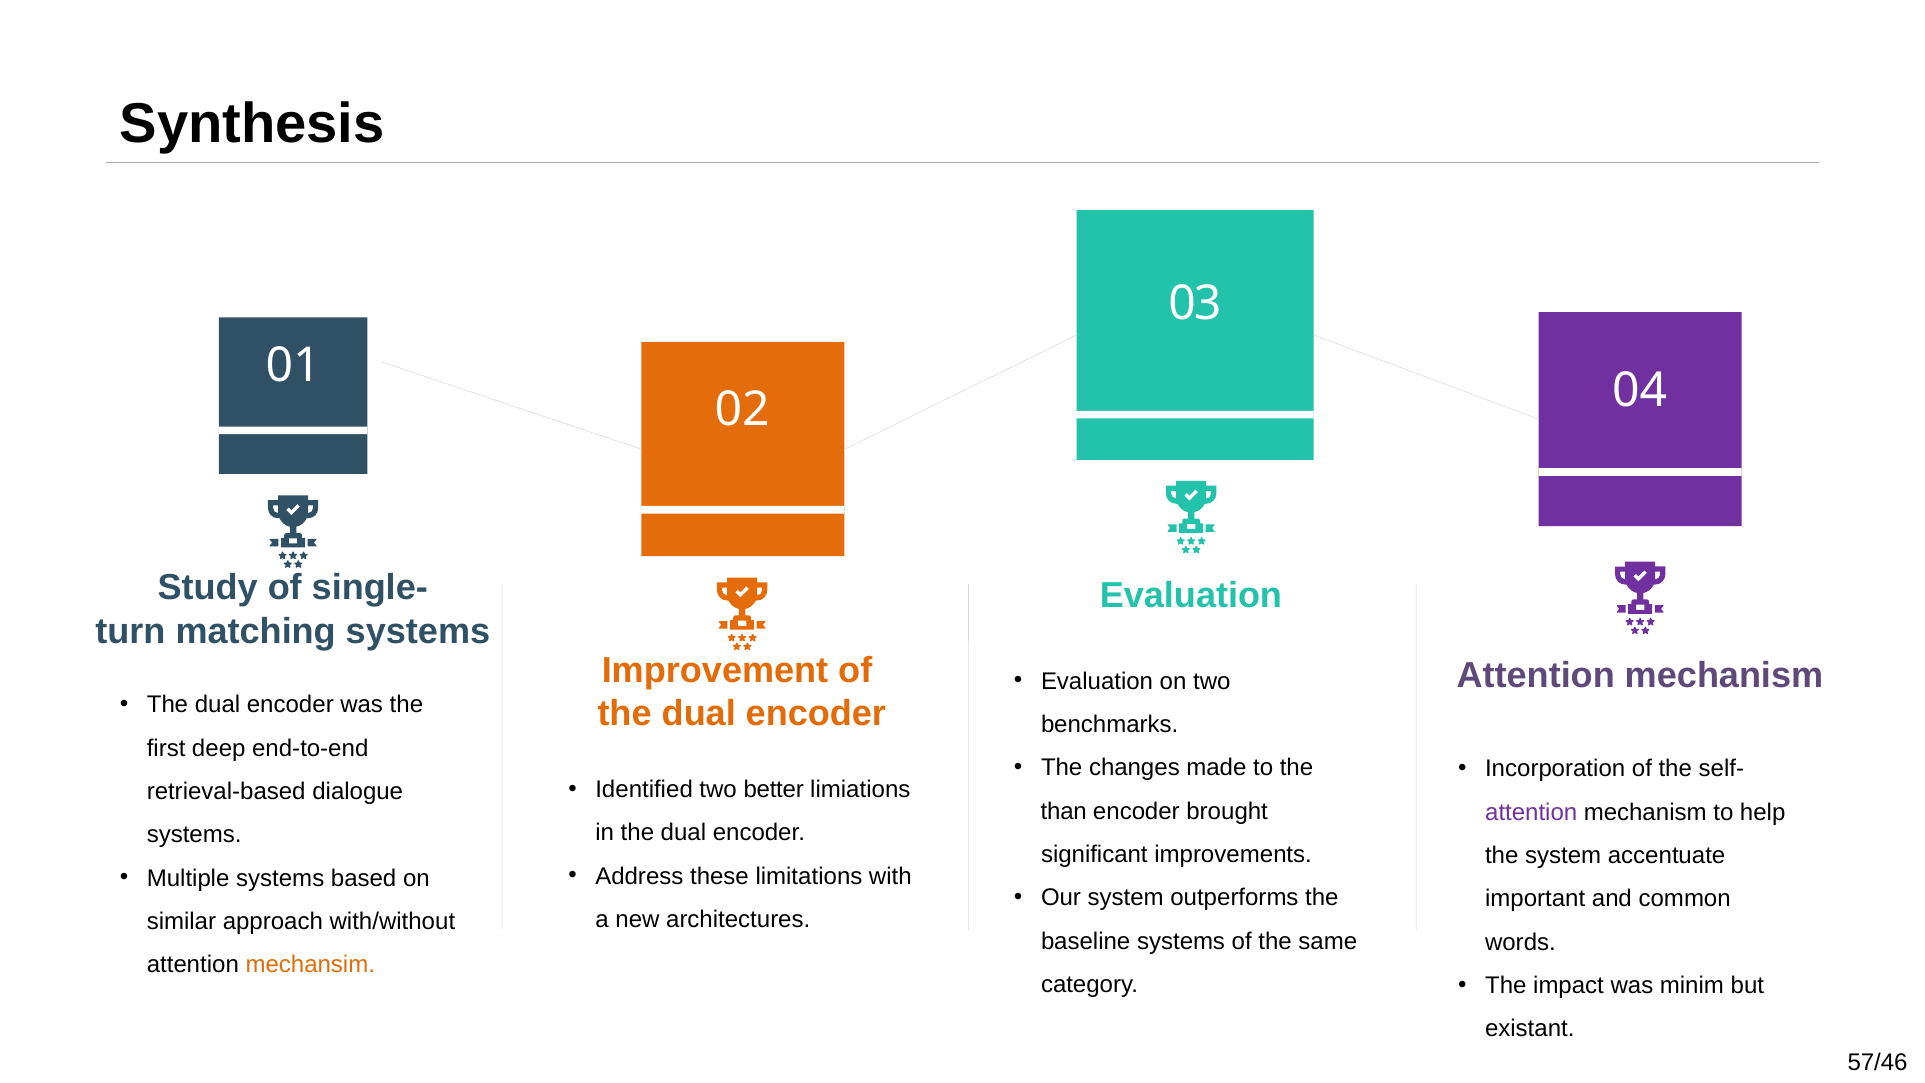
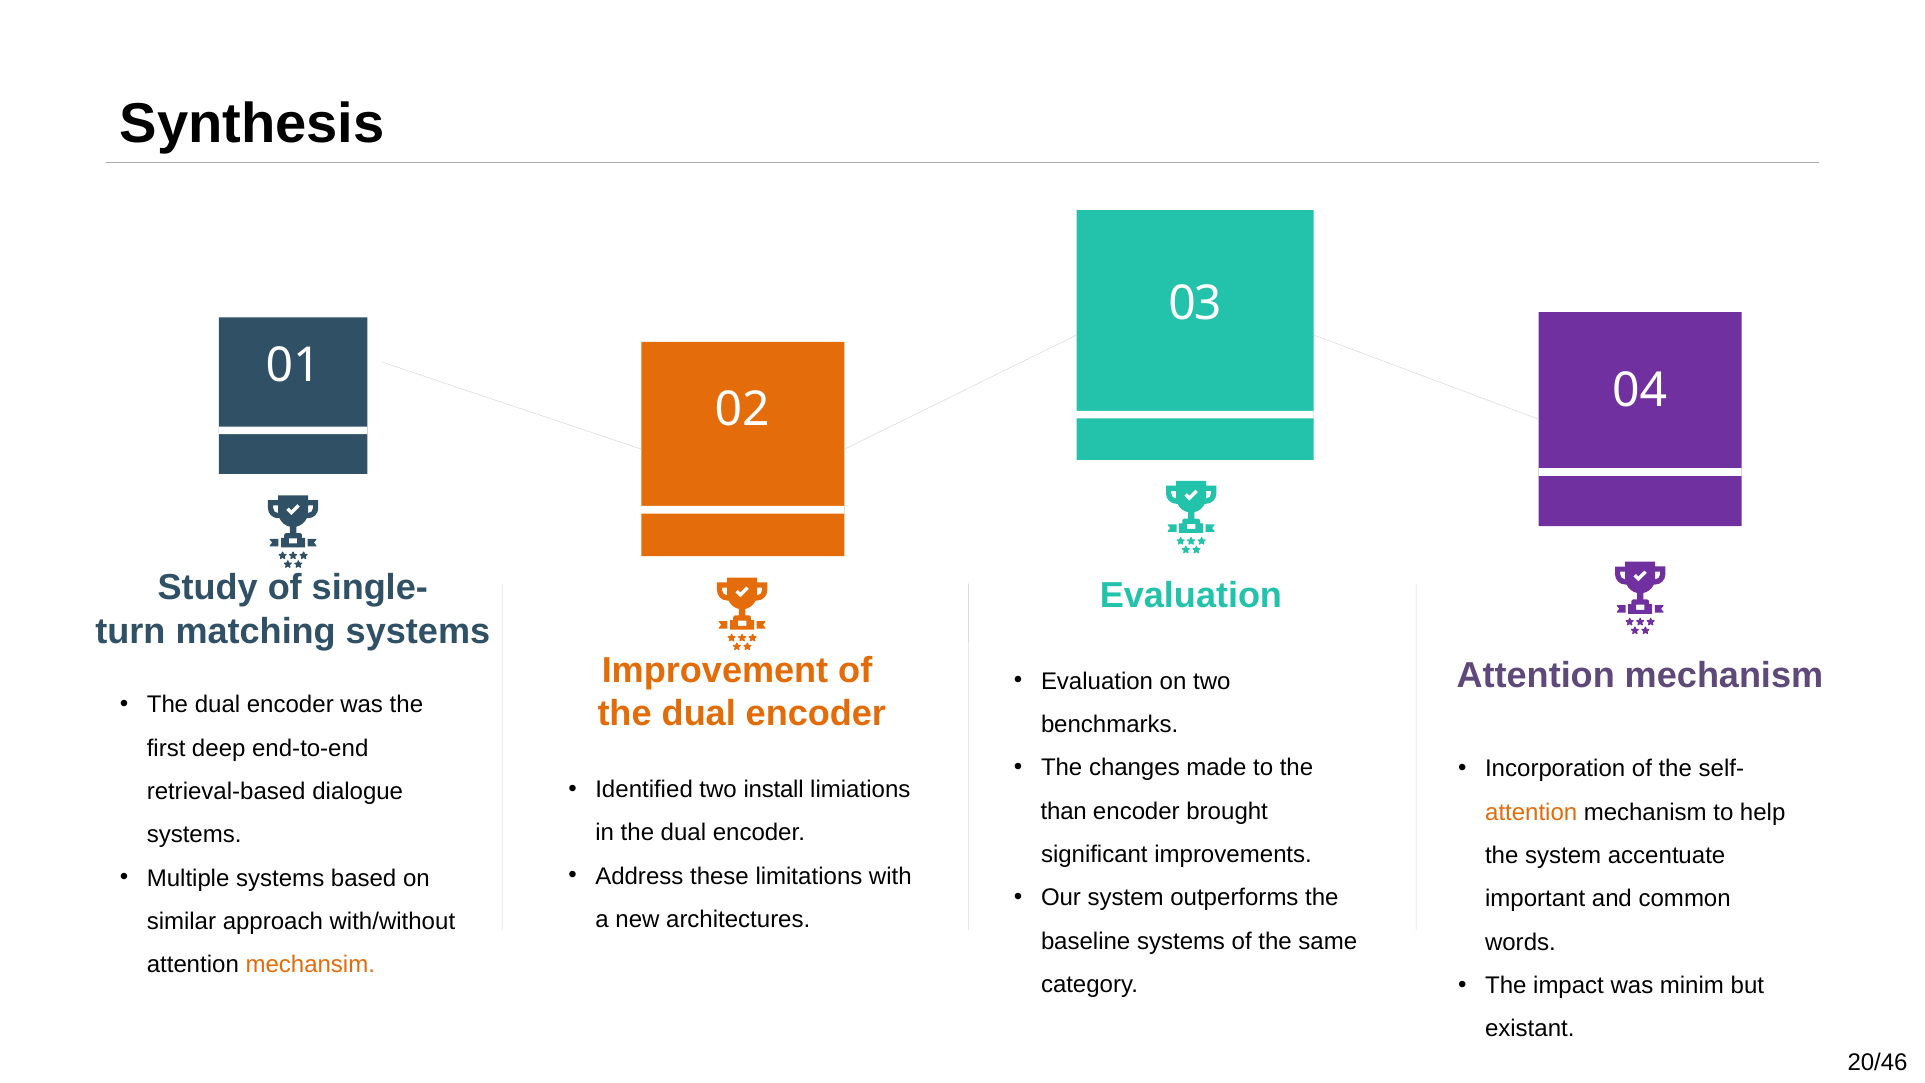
better: better -> install
attention at (1531, 812) colour: purple -> orange
57/46: 57/46 -> 20/46
